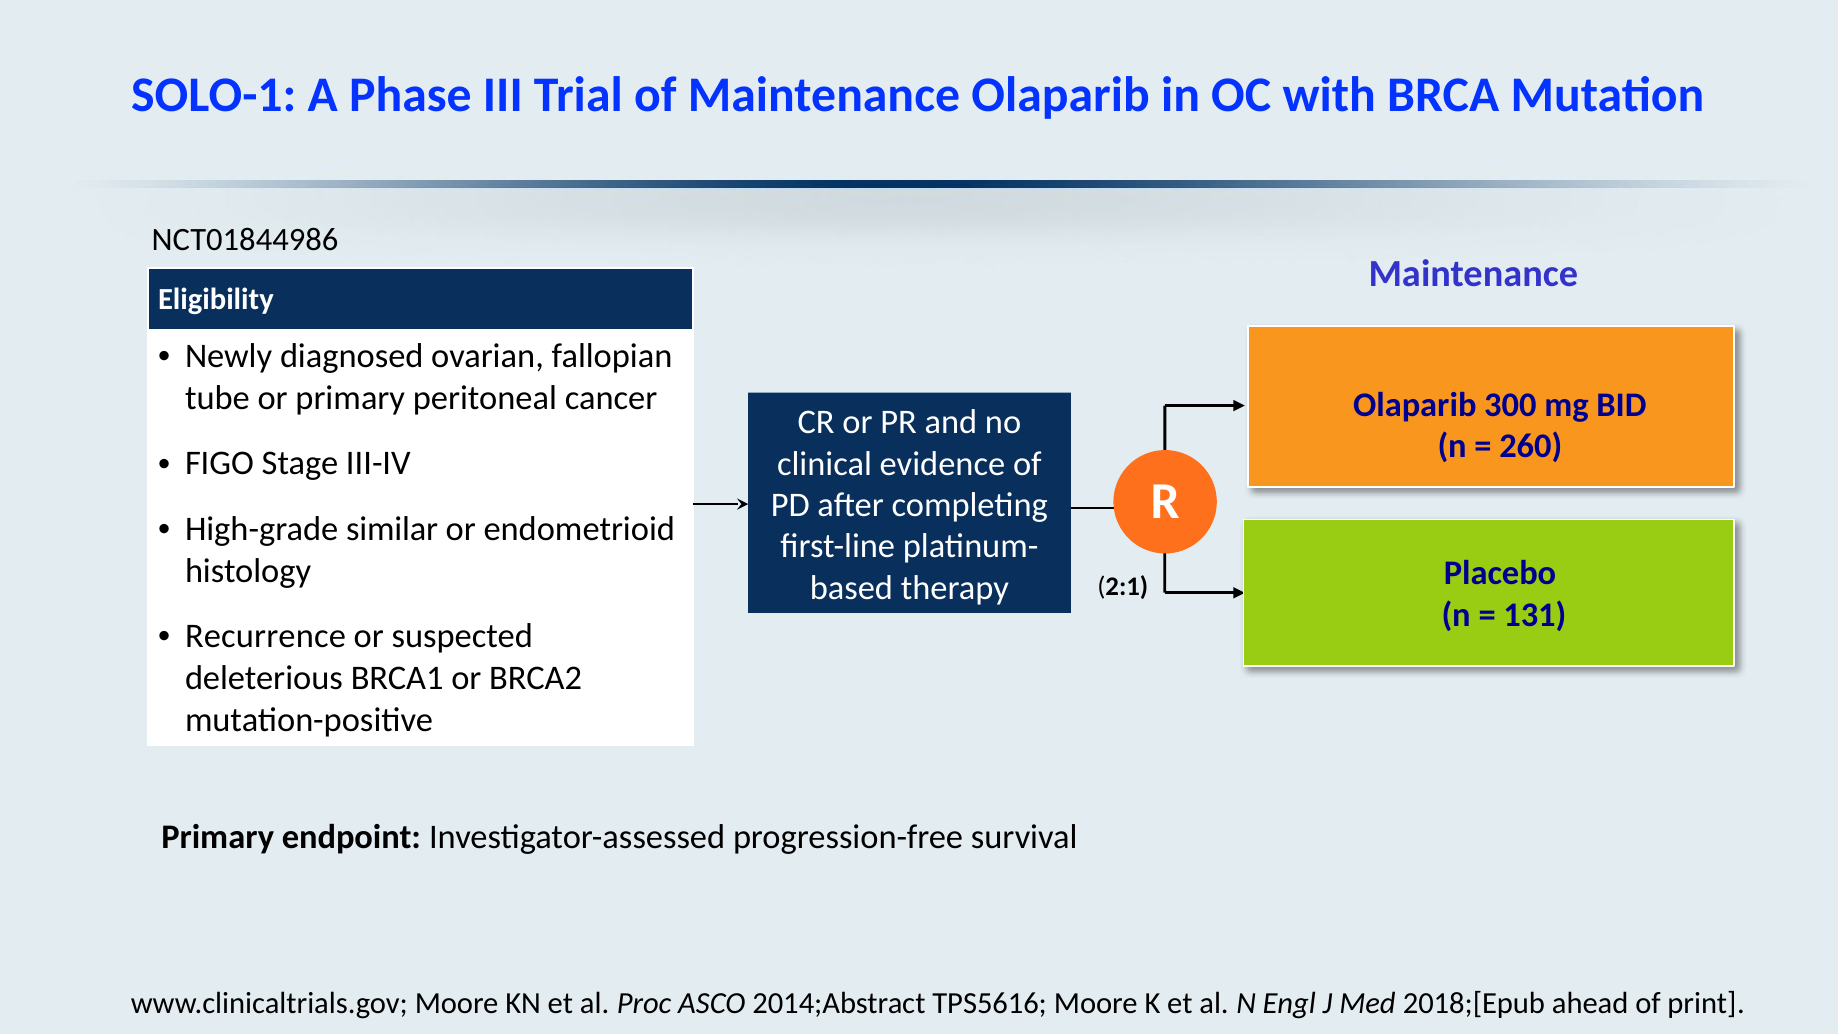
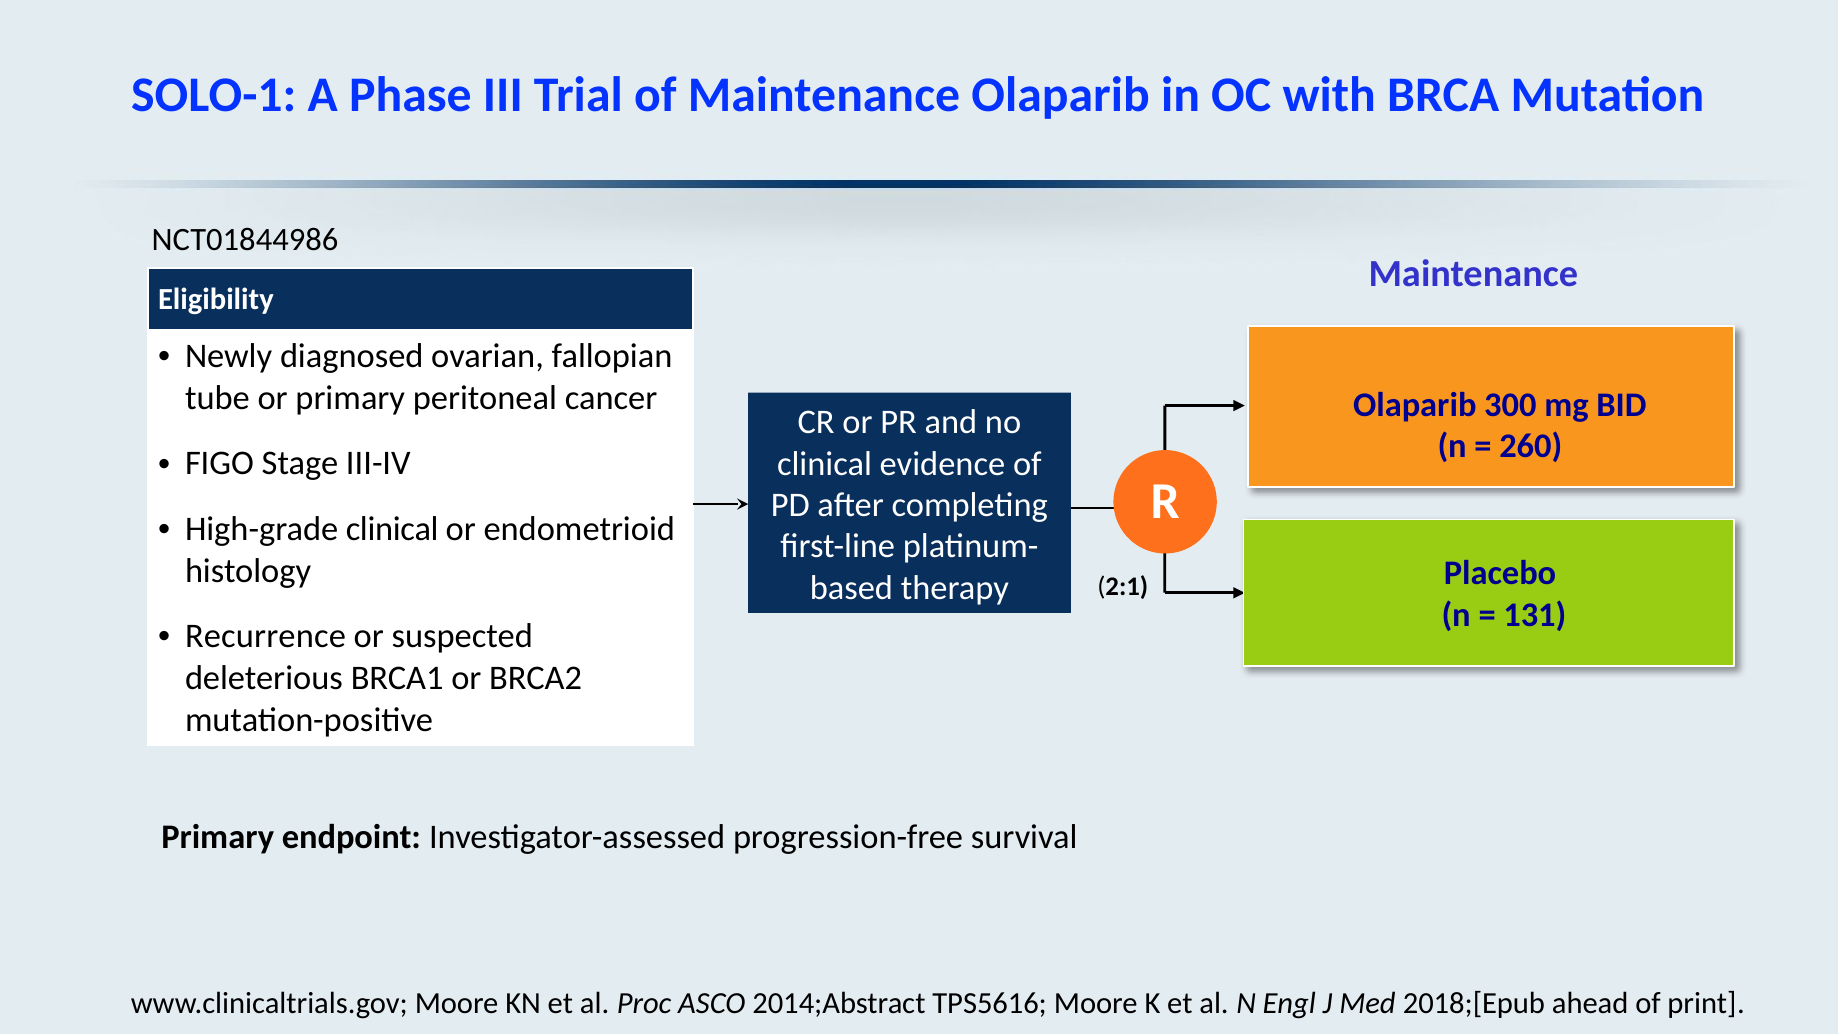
High-grade similar: similar -> clinical
